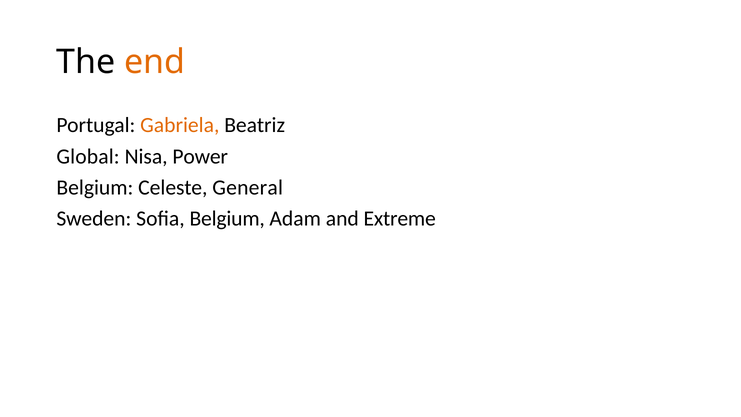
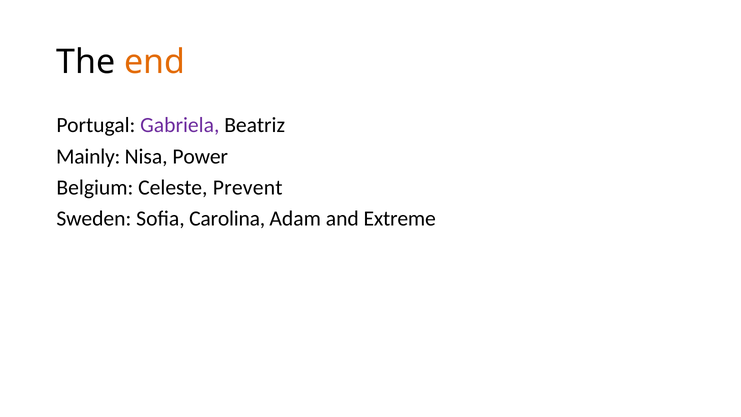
Gabriela colour: orange -> purple
Global: Global -> Mainly
General: General -> Prevent
Sofia Belgium: Belgium -> Carolina
